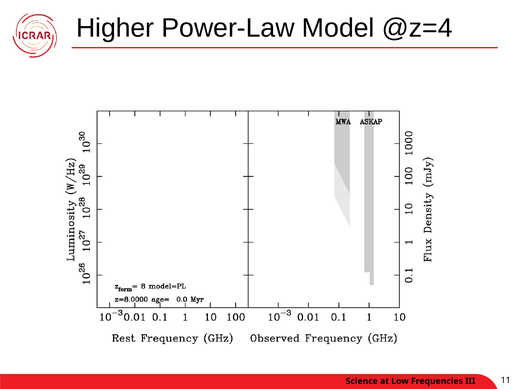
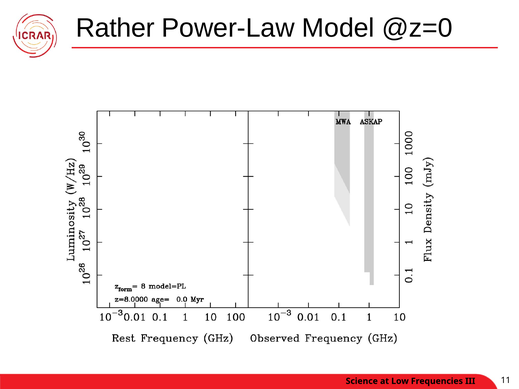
Higher: Higher -> Rather
@z=4: @z=4 -> @z=0
